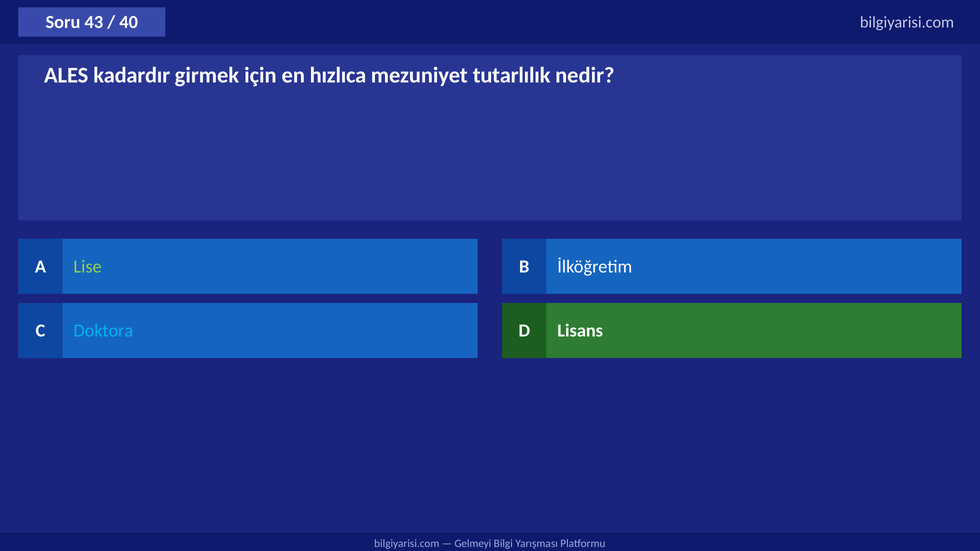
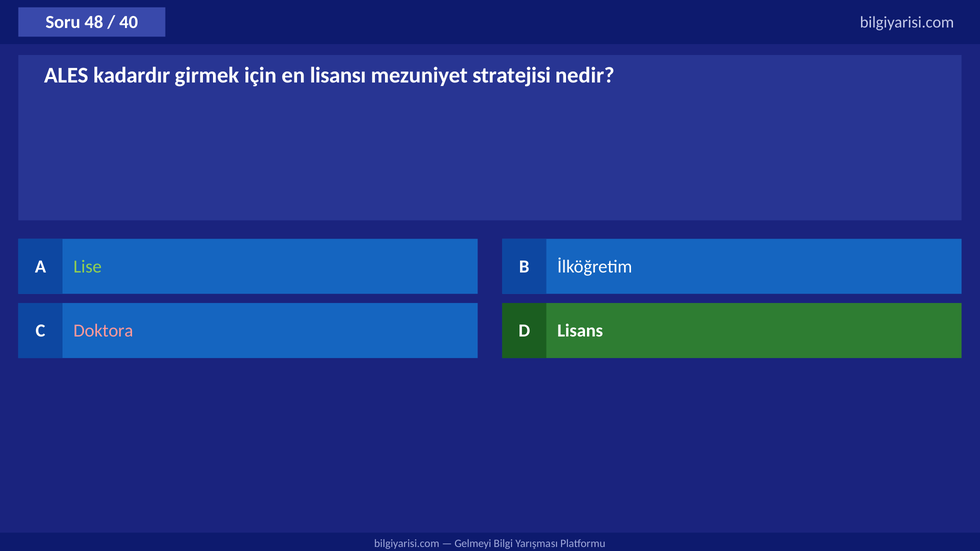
43: 43 -> 48
hızlıca: hızlıca -> lisansı
tutarlılık: tutarlılık -> stratejisi
Doktora colour: light blue -> pink
